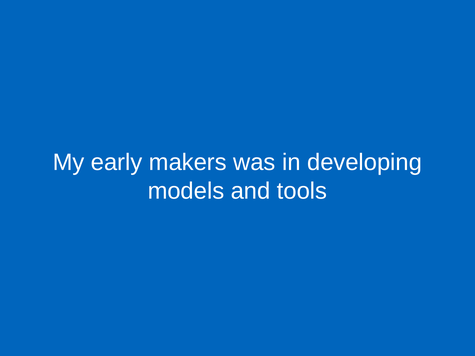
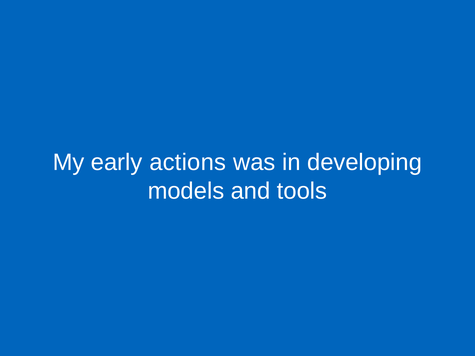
makers: makers -> actions
